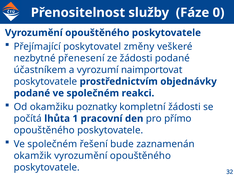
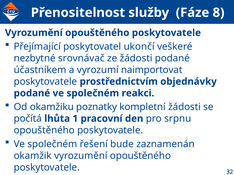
0: 0 -> 8
změny: změny -> ukončí
přenesení: přenesení -> srovnávač
přímo: přímo -> srpnu
